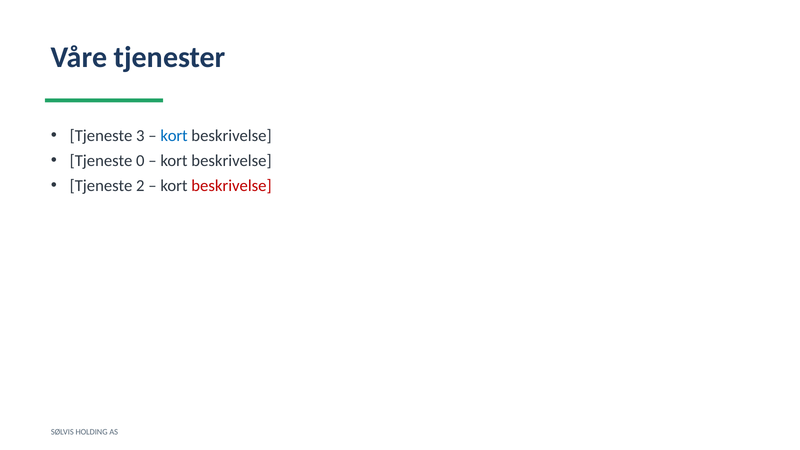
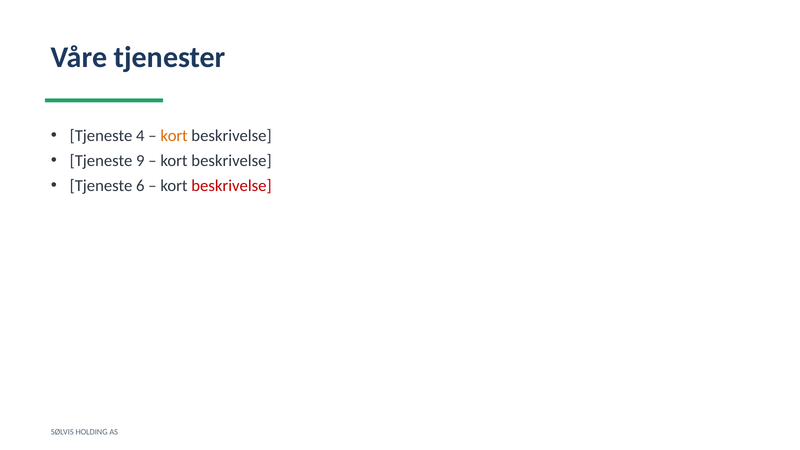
3: 3 -> 4
kort at (174, 135) colour: blue -> orange
0: 0 -> 9
2: 2 -> 6
